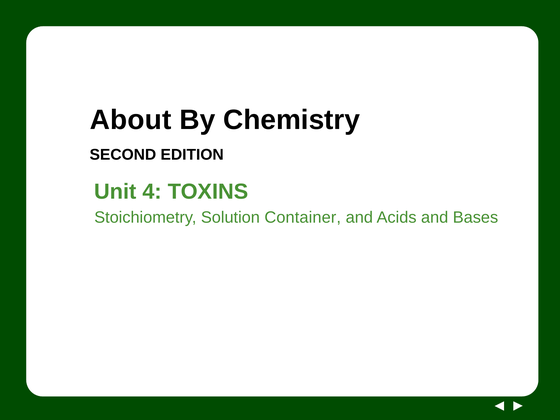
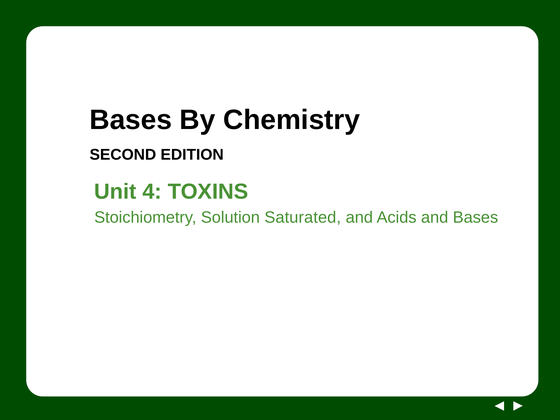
About at (131, 120): About -> Bases
Container: Container -> Saturated
